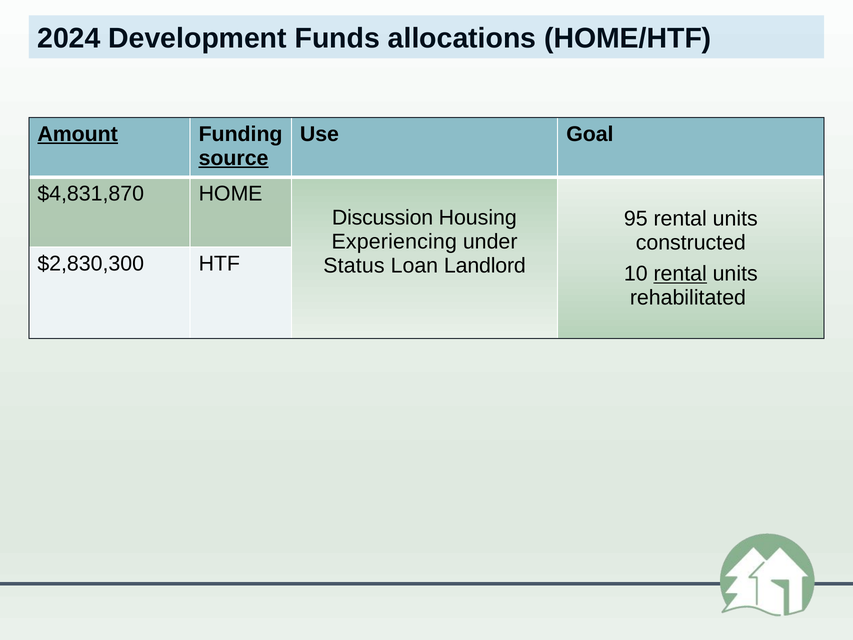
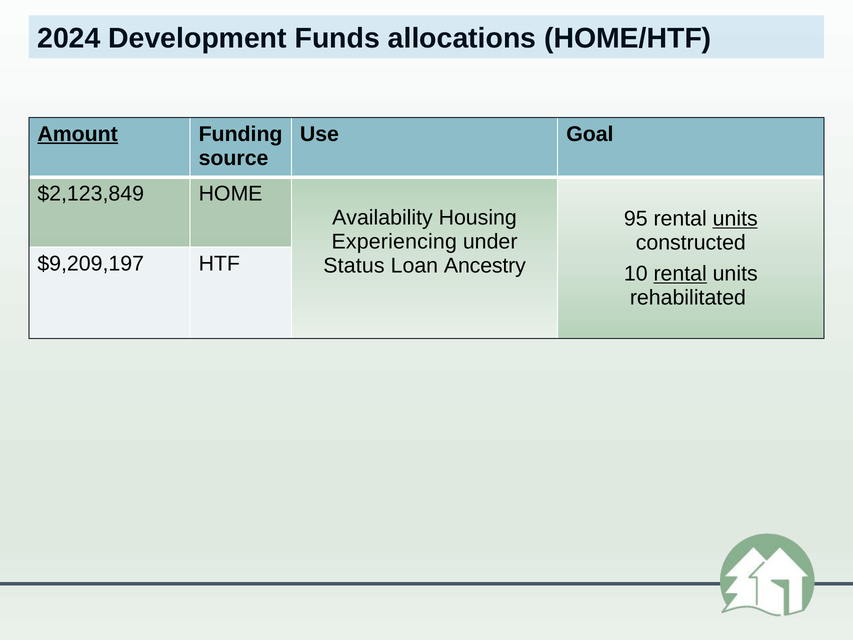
source underline: present -> none
$4,831,870: $4,831,870 -> $2,123,849
Discussion: Discussion -> Availability
units at (735, 219) underline: none -> present
$2,830,300: $2,830,300 -> $9,209,197
Landlord: Landlord -> Ancestry
